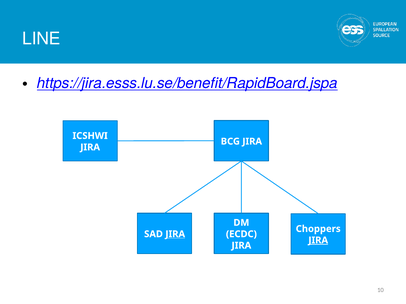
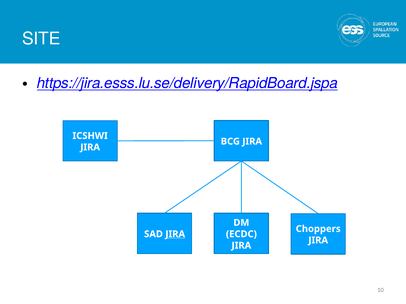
LINE: LINE -> SITE
https://jira.esss.lu.se/benefit/RapidBoard.jspa: https://jira.esss.lu.se/benefit/RapidBoard.jspa -> https://jira.esss.lu.se/delivery/RapidBoard.jspa
JIRA at (318, 241) underline: present -> none
